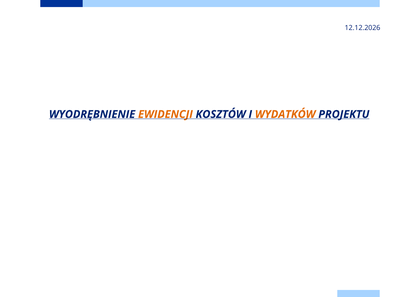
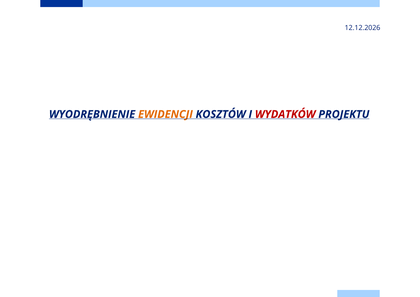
WYDATKÓW colour: orange -> red
